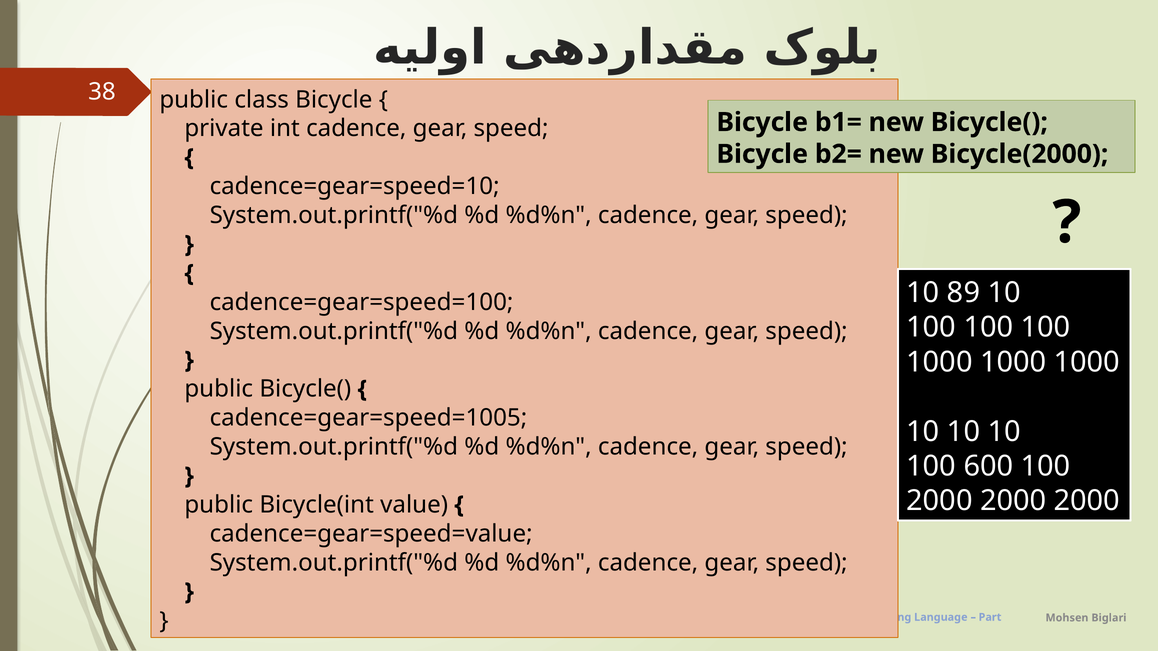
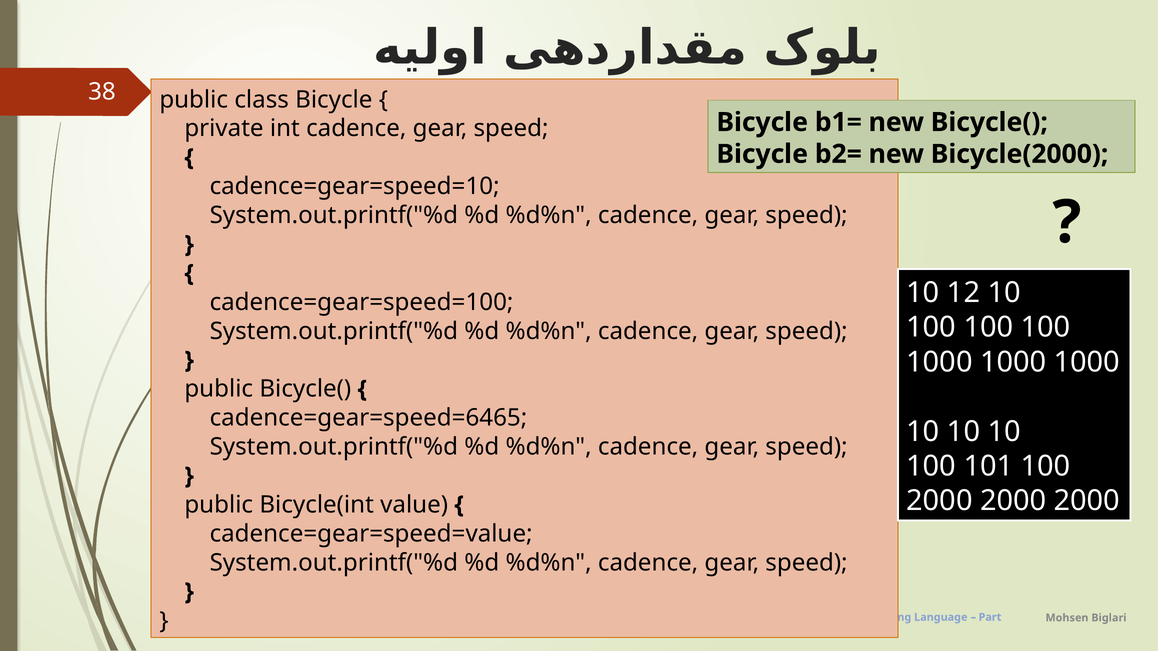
89: 89 -> 12
cadence=gear=speed=1005: cadence=gear=speed=1005 -> cadence=gear=speed=6465
600: 600 -> 101
